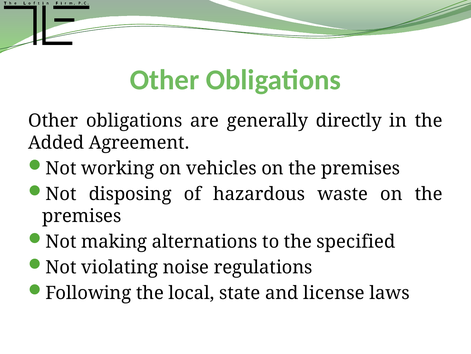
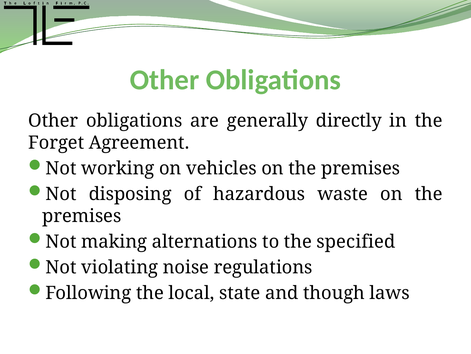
Added: Added -> Forget
license: license -> though
